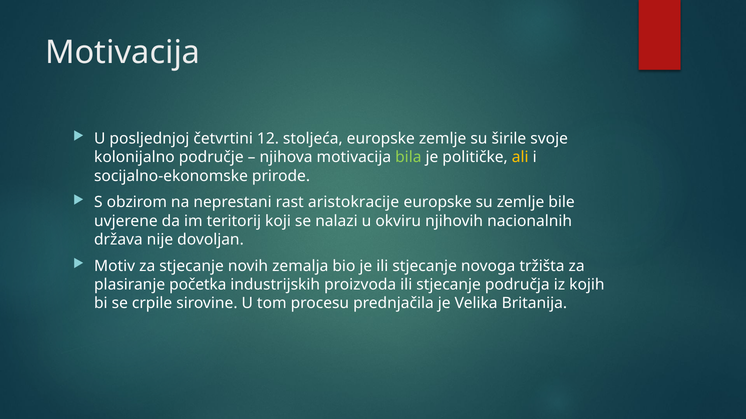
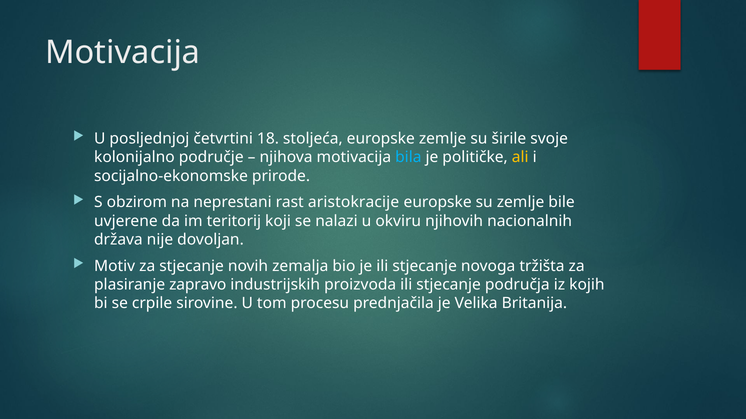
12: 12 -> 18
bila colour: light green -> light blue
početka: početka -> zapravo
